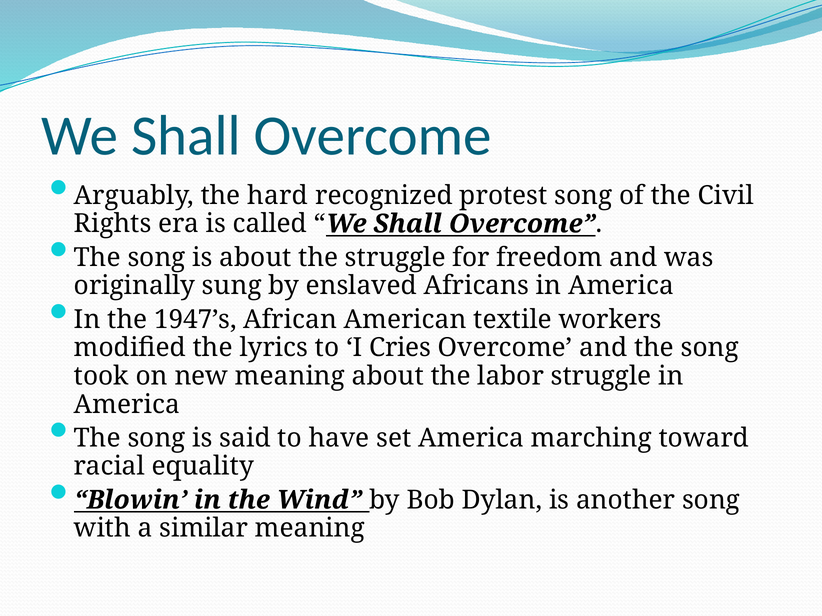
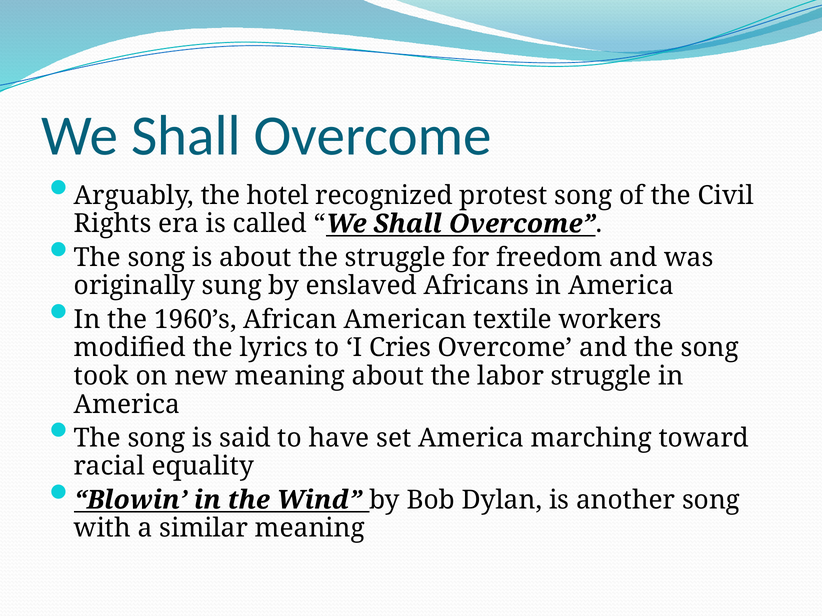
hard: hard -> hotel
1947’s: 1947’s -> 1960’s
